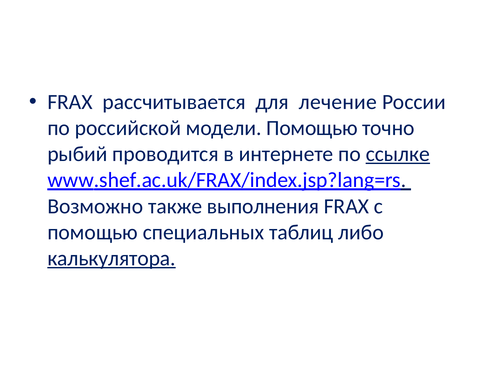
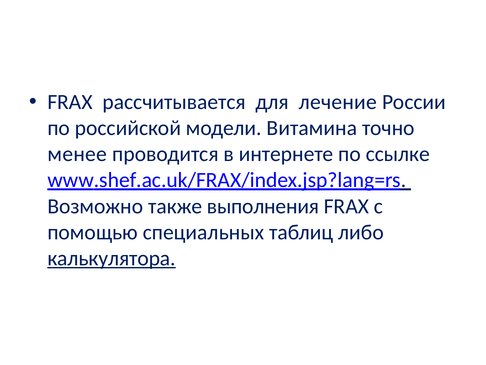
модели Помощью: Помощью -> Витамина
рыбий: рыбий -> менее
ссылке underline: present -> none
